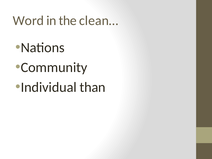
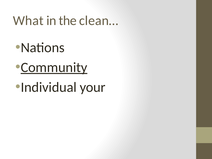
Word: Word -> What
Community underline: none -> present
than: than -> your
